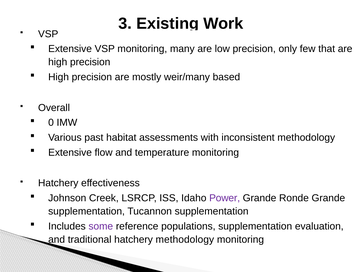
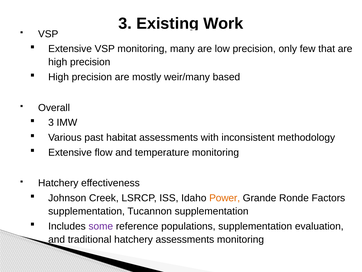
0 at (51, 122): 0 -> 3
Power colour: purple -> orange
Ronde Grande: Grande -> Factors
hatchery methodology: methodology -> assessments
